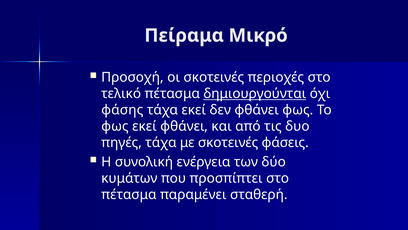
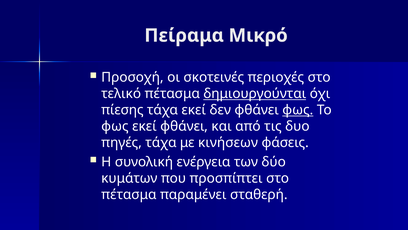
φάσης: φάσης -> πίεσης
φως at (298, 110) underline: none -> present
με σκοτεινές: σκοτεινές -> κινήσεων
